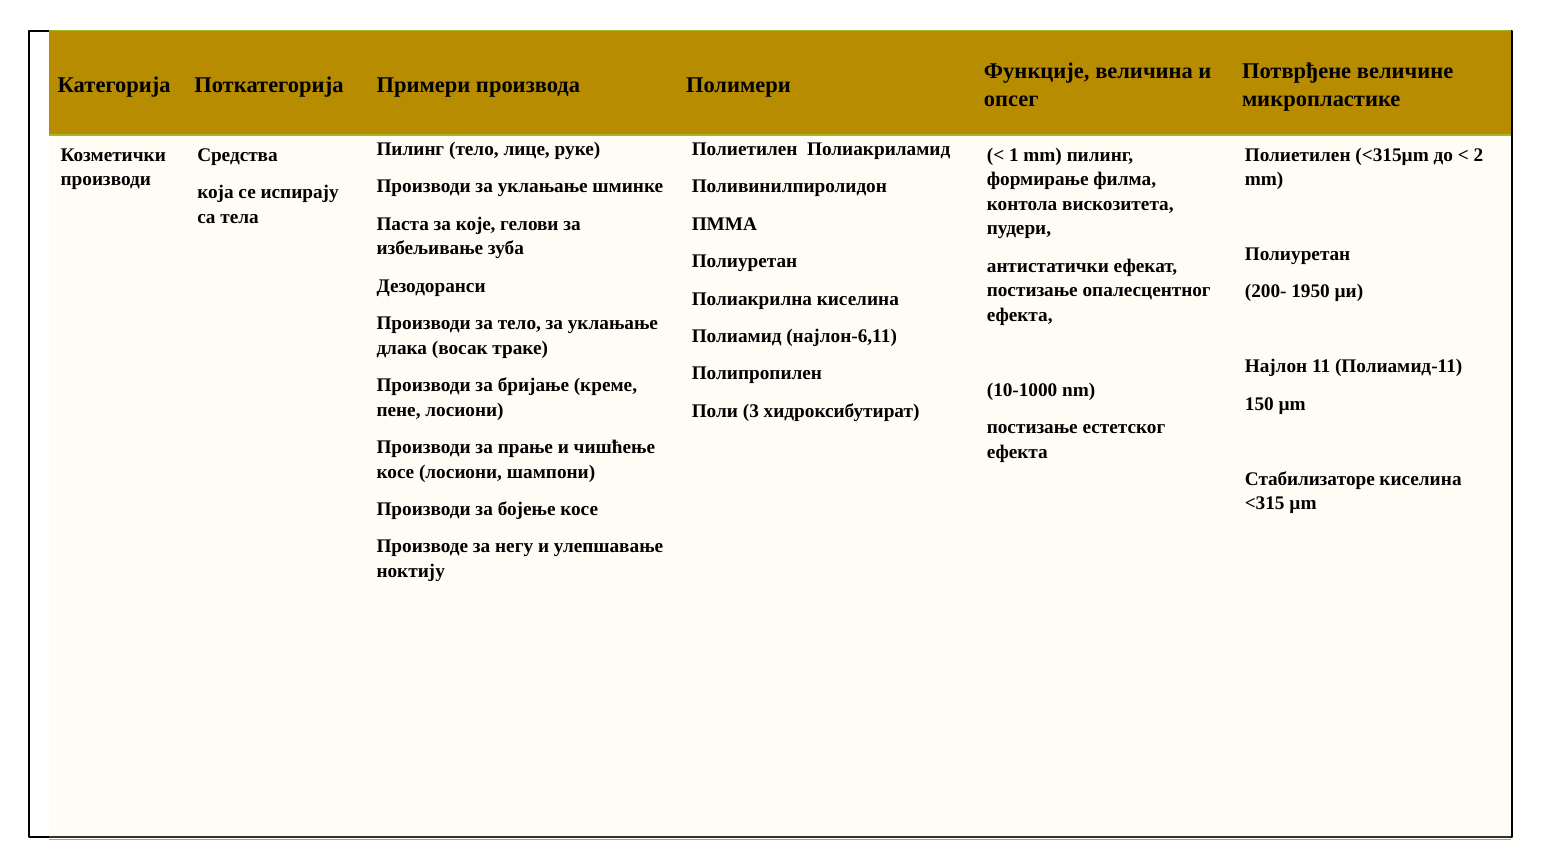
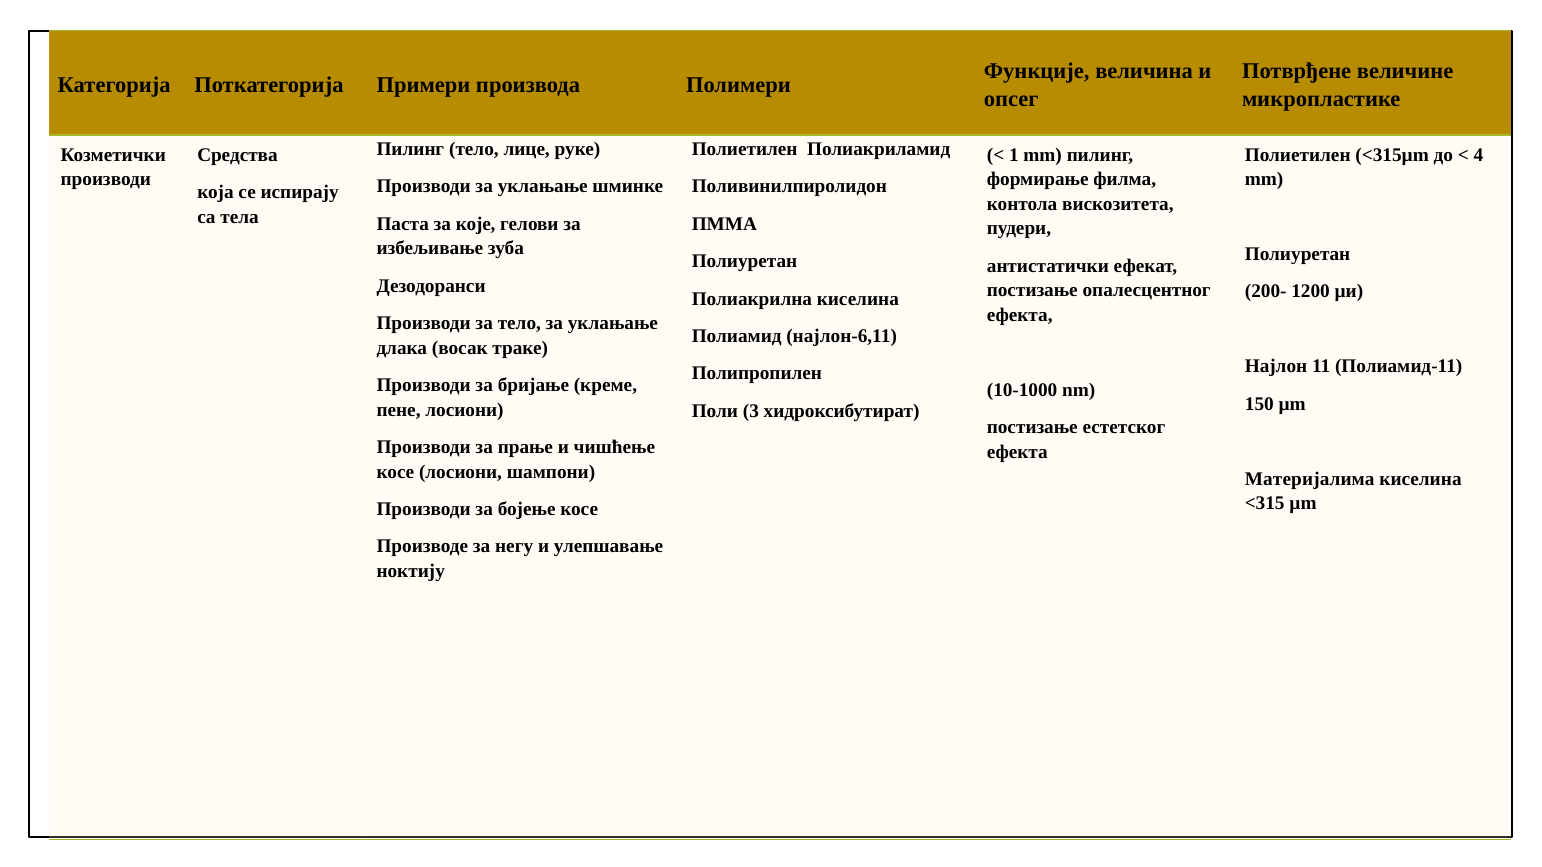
2: 2 -> 4
1950: 1950 -> 1200
Стабилизаторе: Стабилизаторе -> Материјалима
